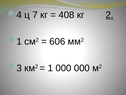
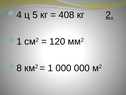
7: 7 -> 5
606: 606 -> 120
3: 3 -> 8
